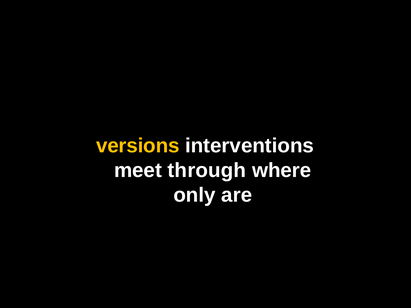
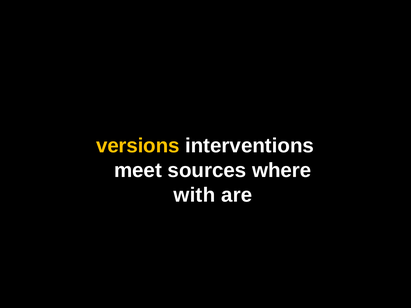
through: through -> sources
only: only -> with
